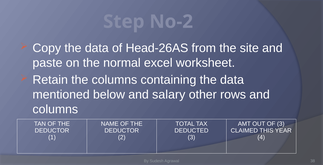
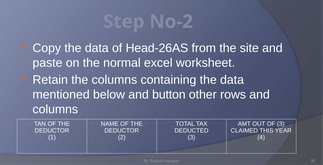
salary: salary -> button
